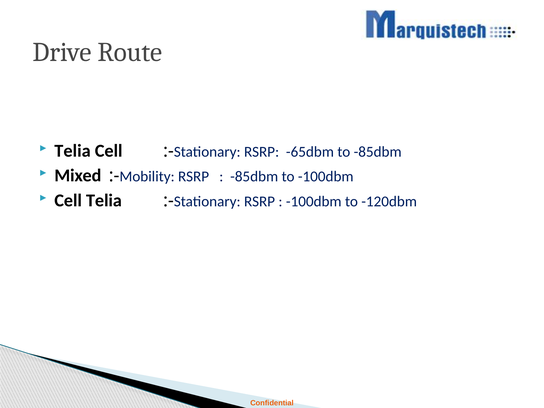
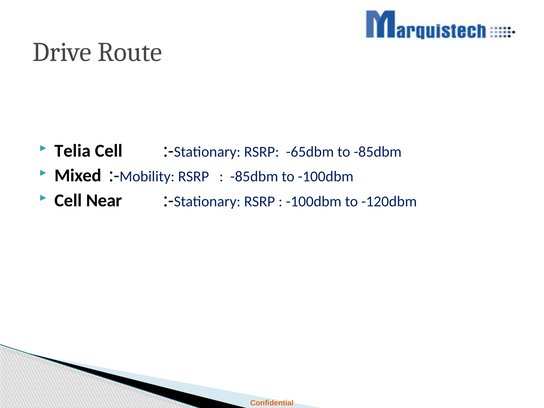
Cell Telia: Telia -> Near
